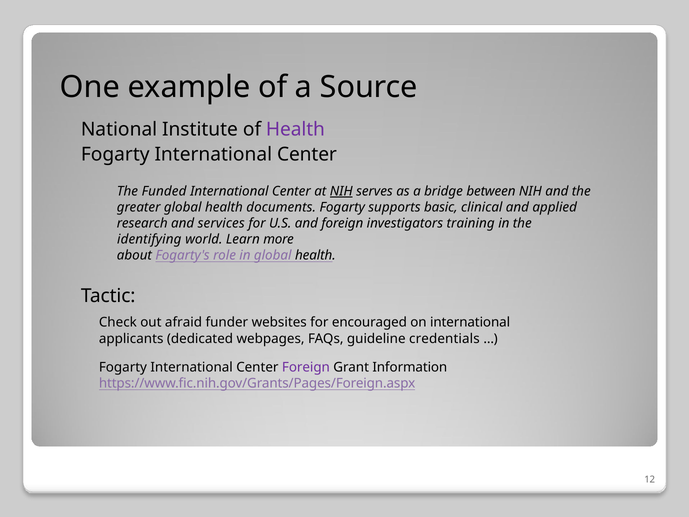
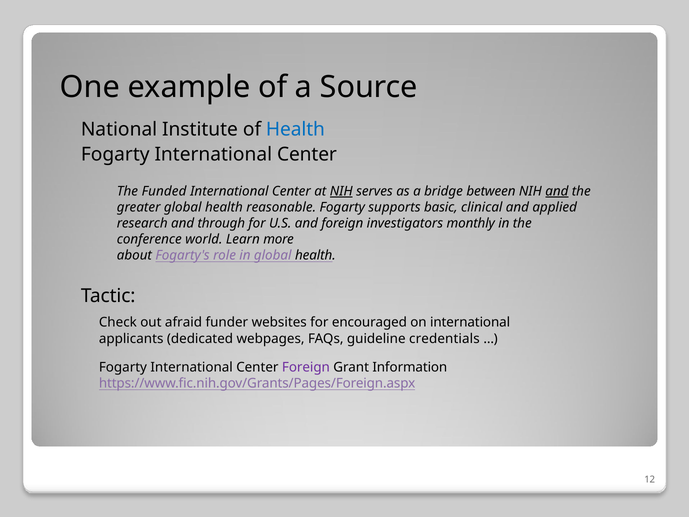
Health at (295, 129) colour: purple -> blue
and at (557, 191) underline: none -> present
documents: documents -> reasonable
services: services -> through
training: training -> monthly
identifying: identifying -> conference
